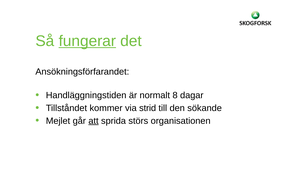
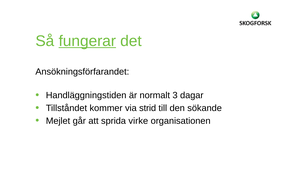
8: 8 -> 3
att underline: present -> none
störs: störs -> virke
